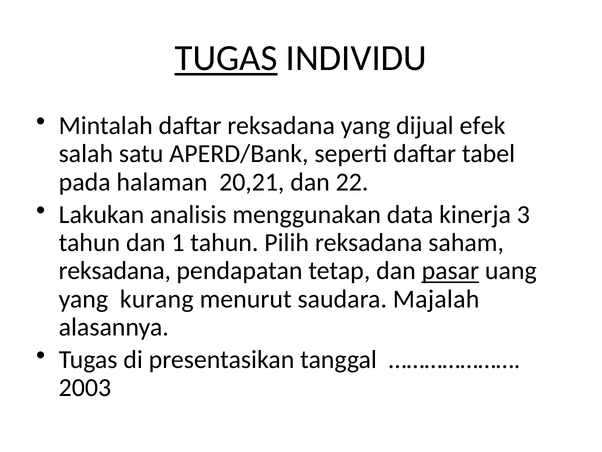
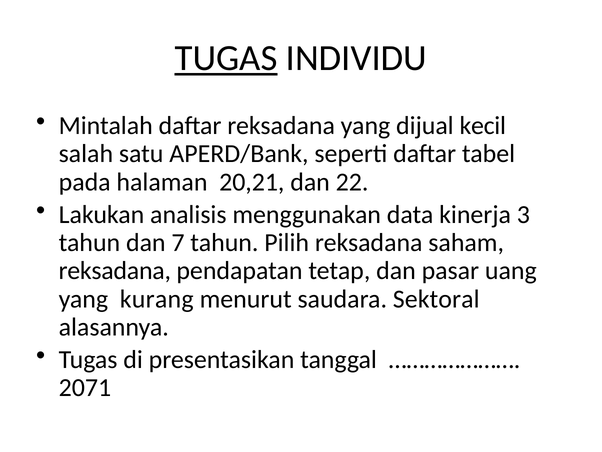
efek: efek -> kecil
1: 1 -> 7
pasar underline: present -> none
Majalah: Majalah -> Sektoral
2003: 2003 -> 2071
